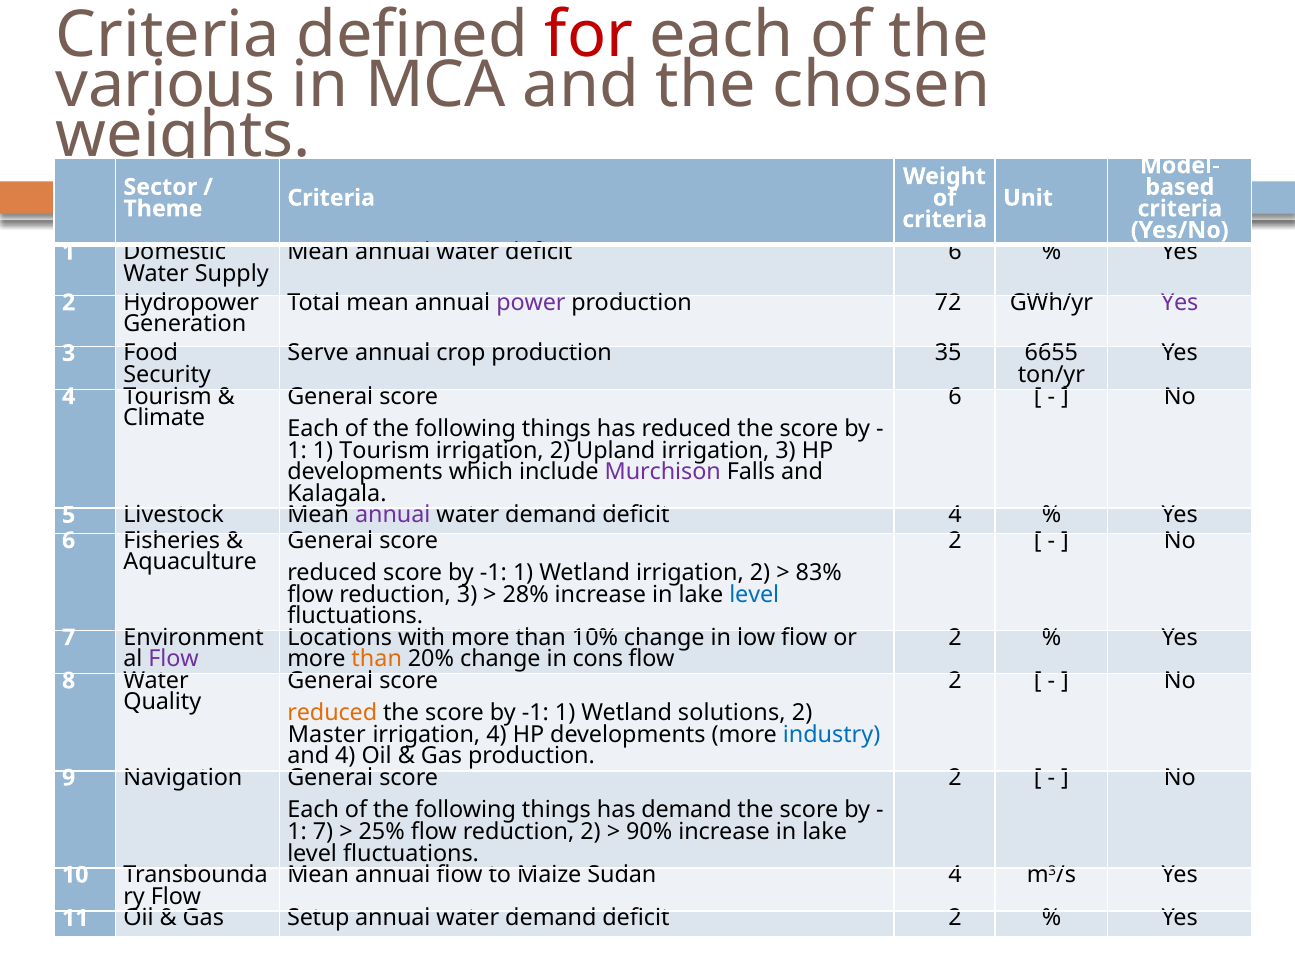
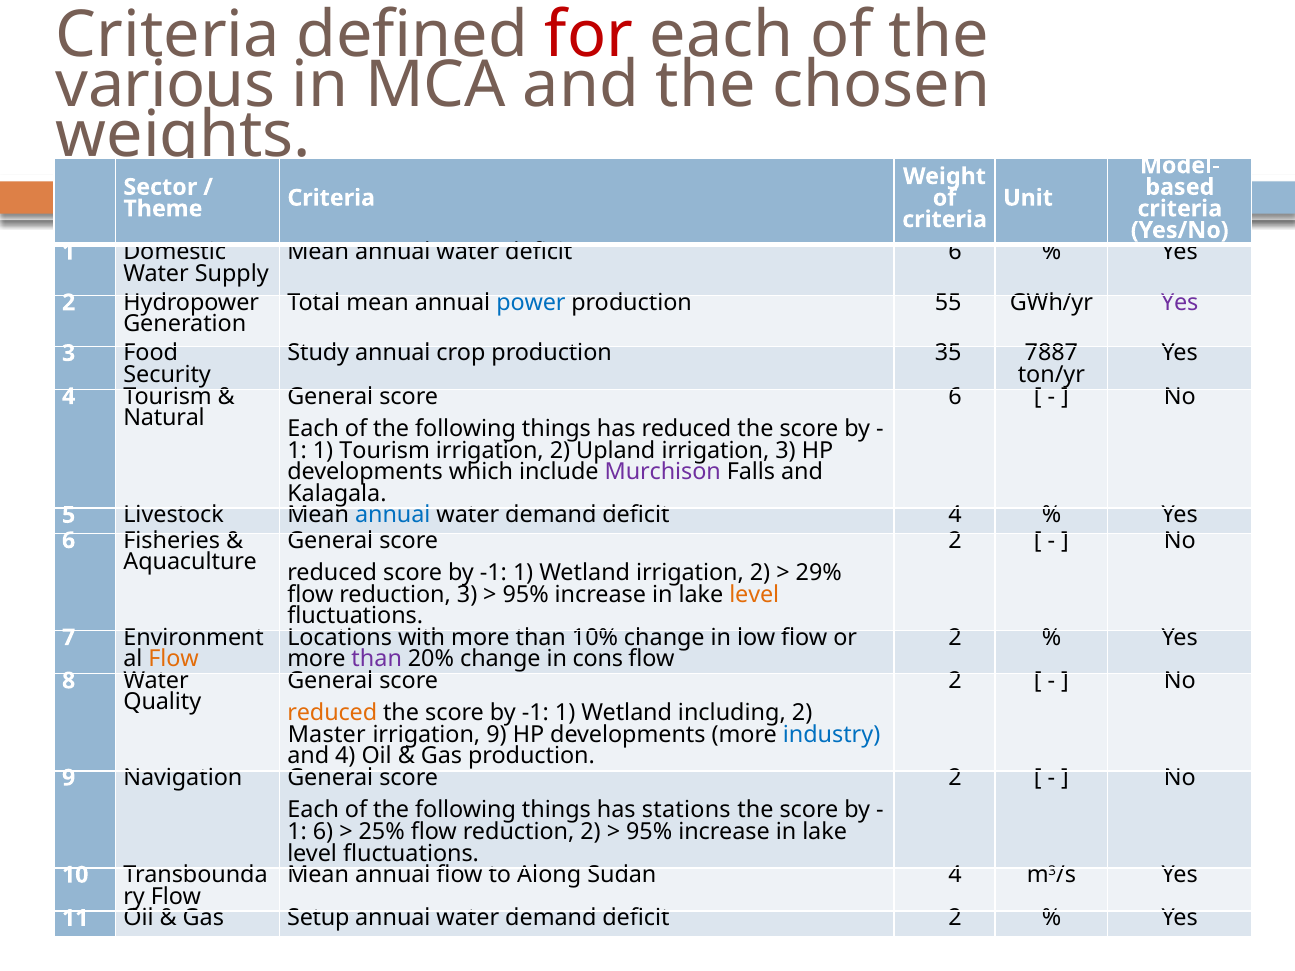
power colour: purple -> blue
72: 72 -> 55
Serve: Serve -> Study
6655: 6655 -> 7887
Climate: Climate -> Natural
annual at (393, 515) colour: purple -> blue
83%: 83% -> 29%
28% at (526, 595): 28% -> 95%
level at (754, 595) colour: blue -> orange
Flow at (174, 659) colour: purple -> orange
than at (377, 659) colour: orange -> purple
solutions: solutions -> including
irrigation 4: 4 -> 9
has demand: demand -> stations
1 7: 7 -> 6
90% at (649, 832): 90% -> 95%
Maize: Maize -> Along
